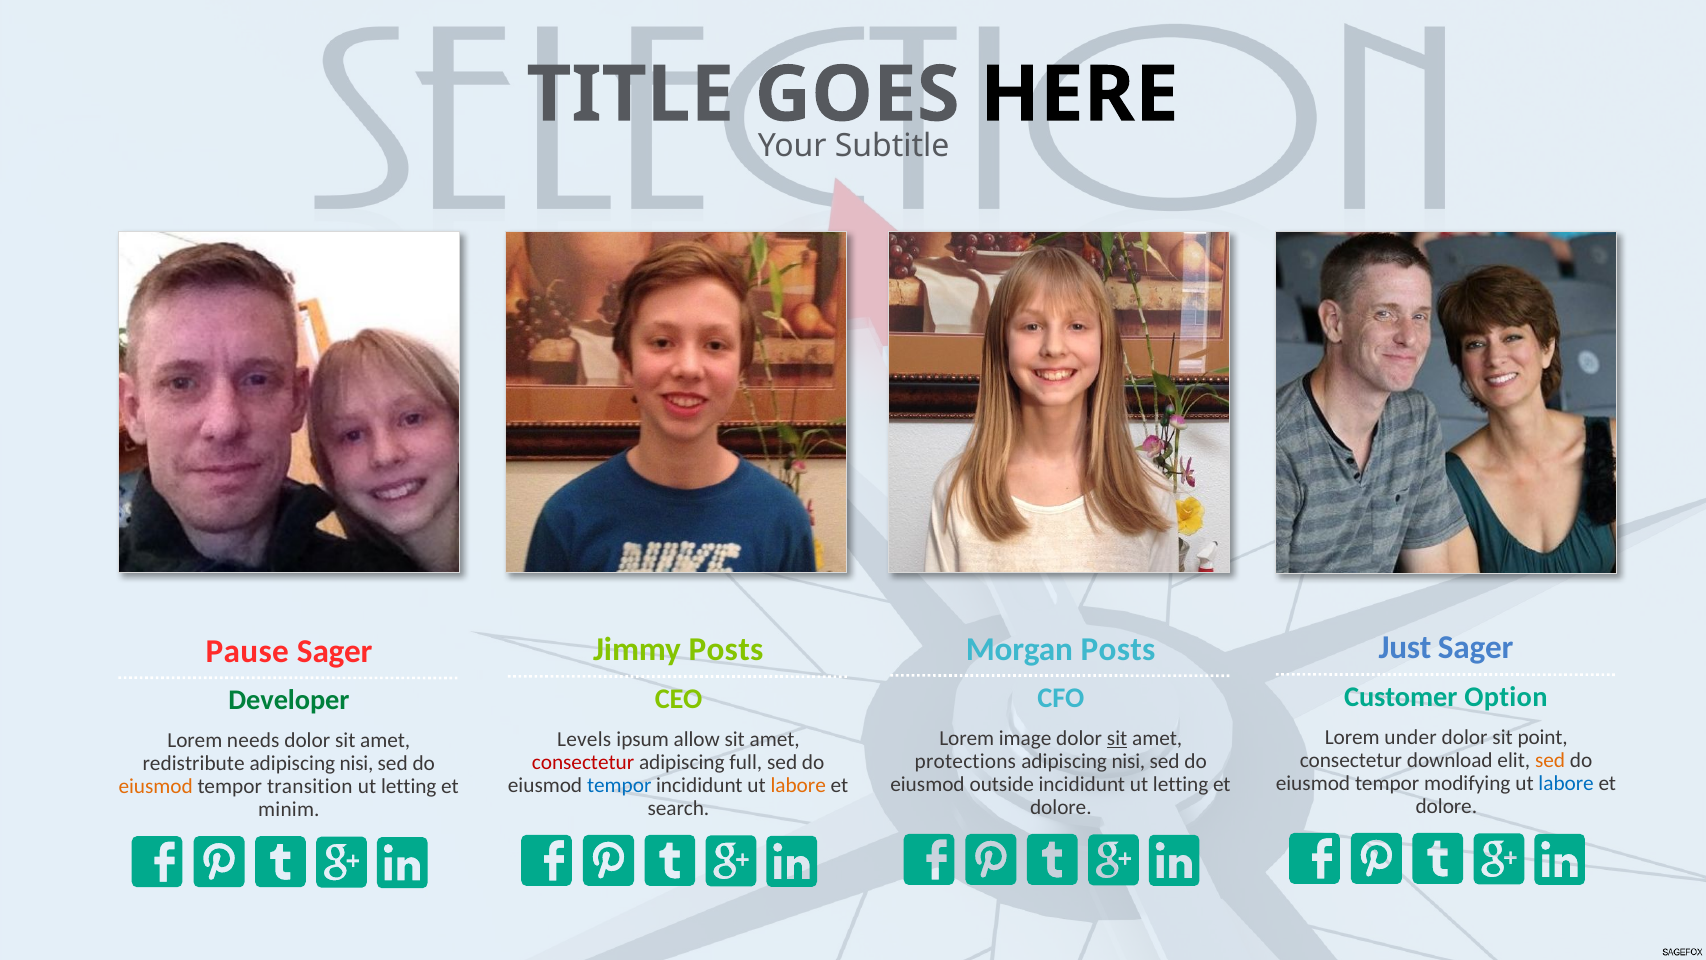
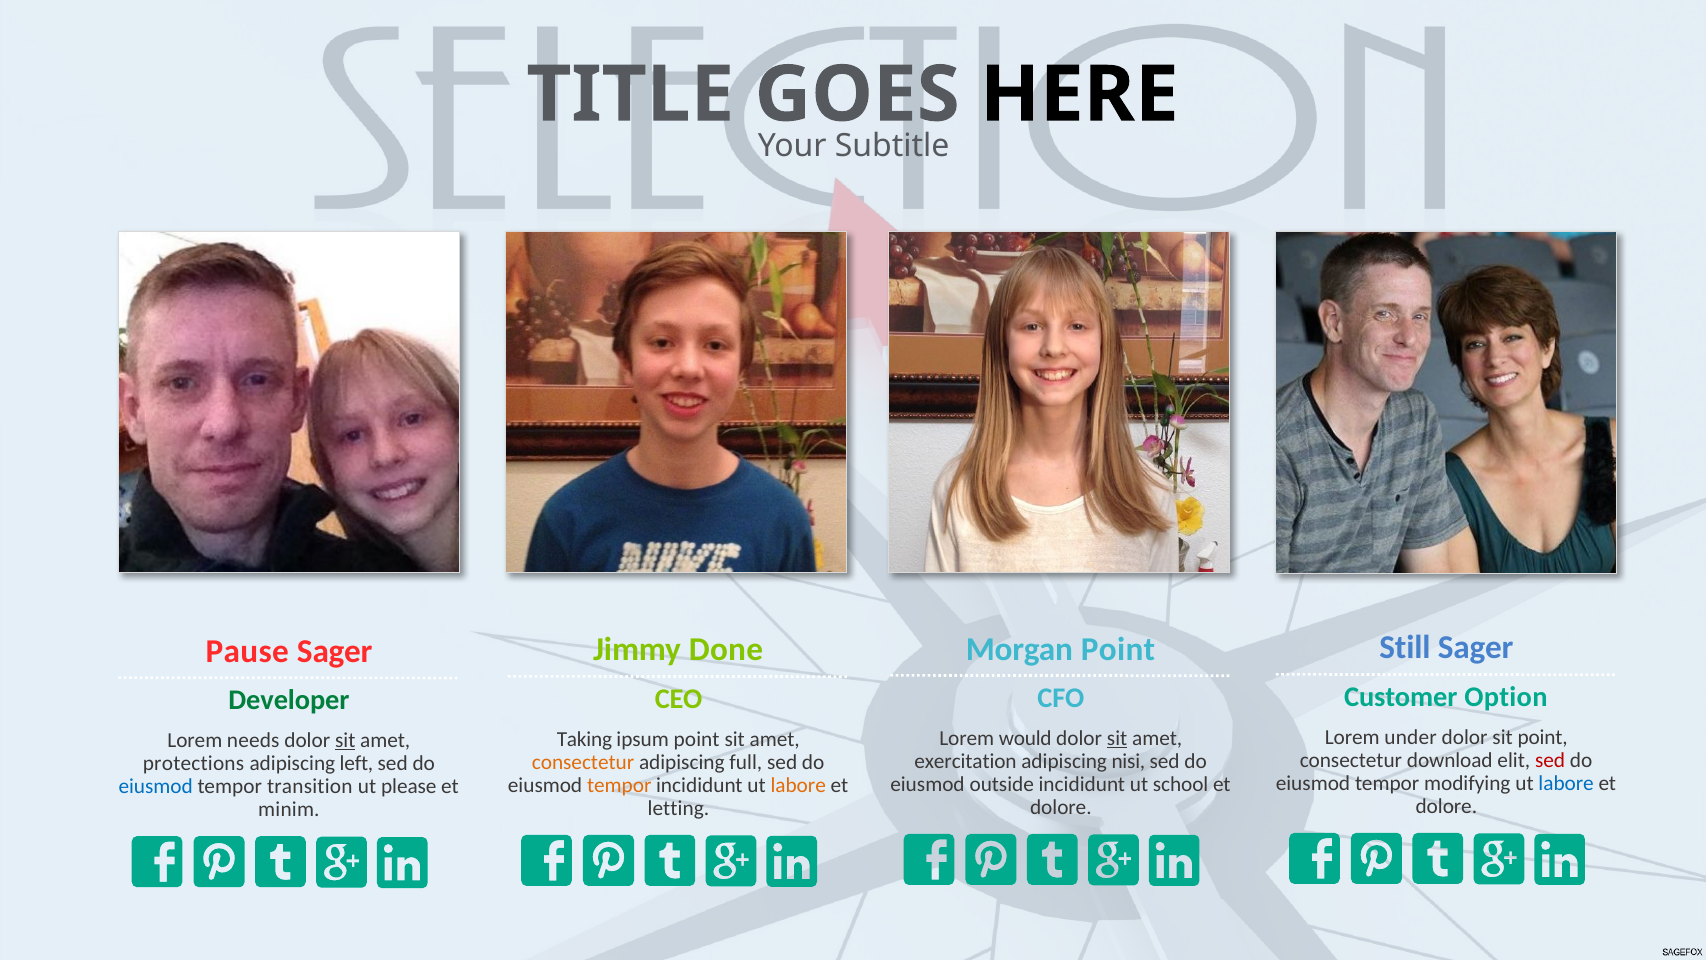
Just: Just -> Still
Morgan Posts: Posts -> Point
Jimmy Posts: Posts -> Done
image: image -> would
Levels: Levels -> Taking
ipsum allow: allow -> point
sit at (345, 740) underline: none -> present
sed at (1550, 760) colour: orange -> red
protections: protections -> exercitation
consectetur at (583, 762) colour: red -> orange
redistribute: redistribute -> protections
nisi at (357, 763): nisi -> left
incididunt ut letting: letting -> school
tempor at (619, 785) colour: blue -> orange
eiusmod at (156, 786) colour: orange -> blue
letting at (409, 786): letting -> please
search: search -> letting
